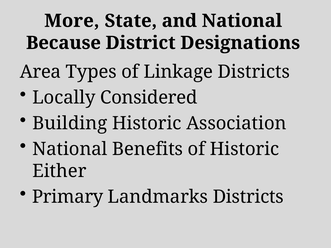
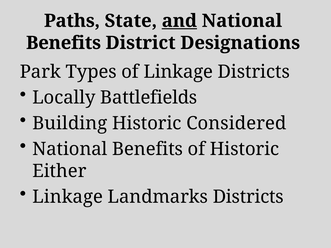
More: More -> Paths
and underline: none -> present
Because at (63, 43): Because -> Benefits
Area: Area -> Park
Considered: Considered -> Battlefields
Association: Association -> Considered
Primary at (68, 197): Primary -> Linkage
